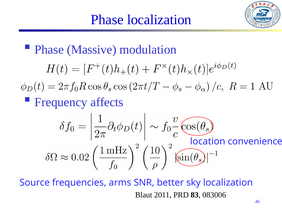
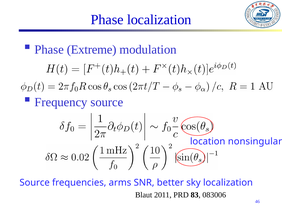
Massive: Massive -> Extreme
Frequency affects: affects -> source
convenience: convenience -> nonsingular
